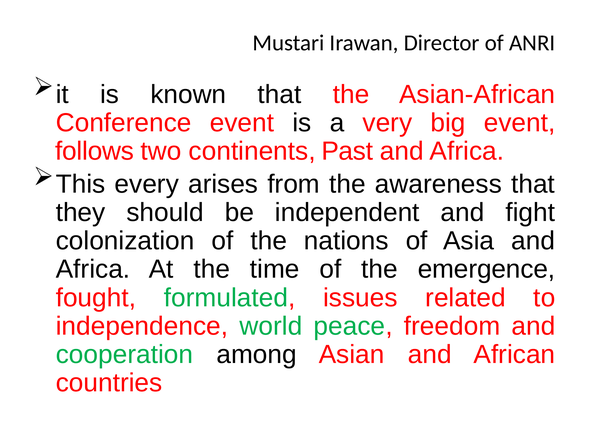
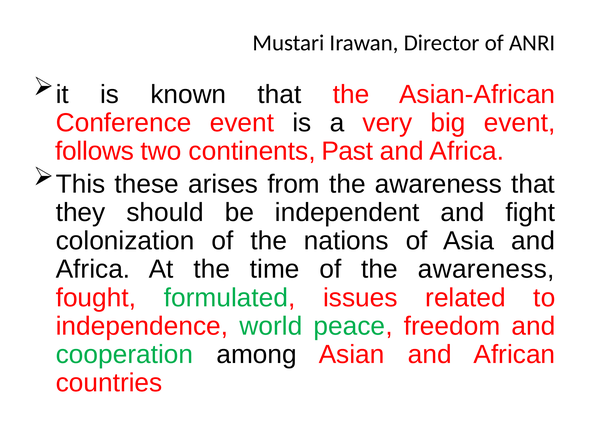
every: every -> these
of the emergence: emergence -> awareness
